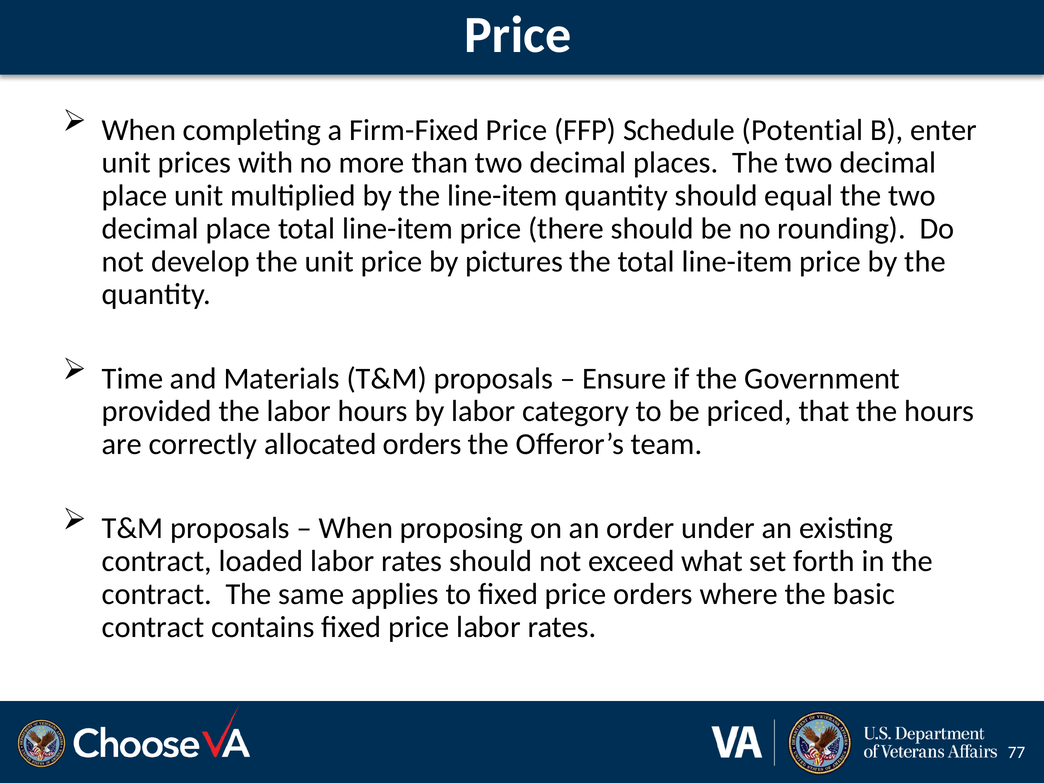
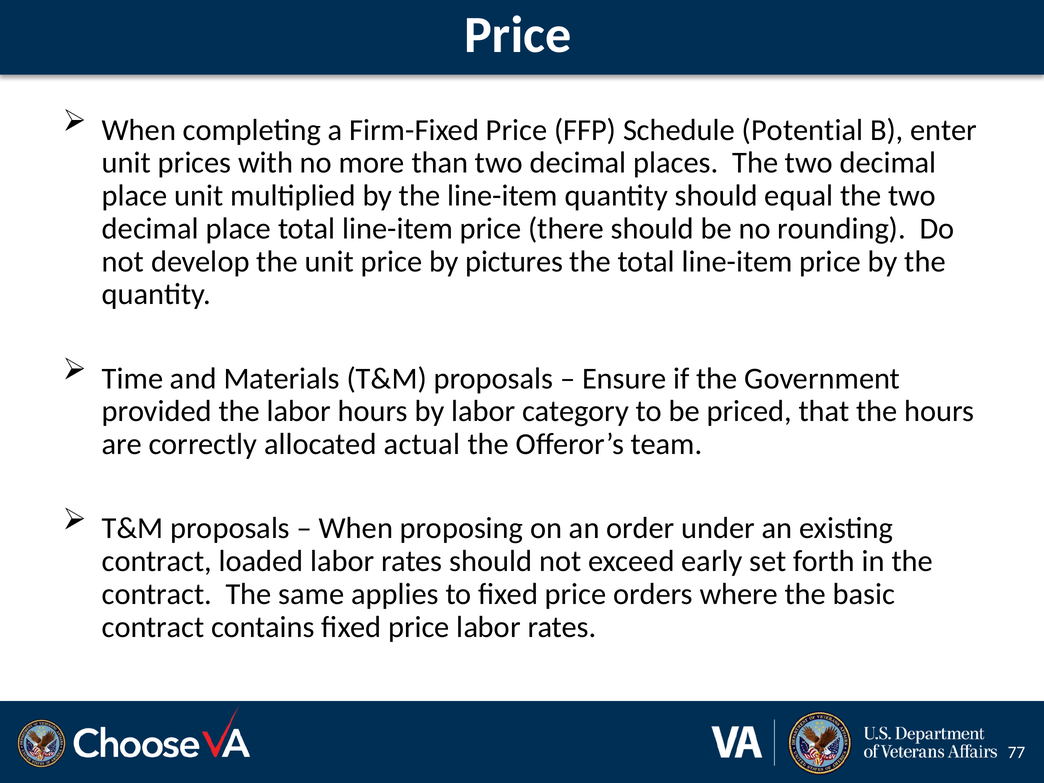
allocated orders: orders -> actual
what: what -> early
